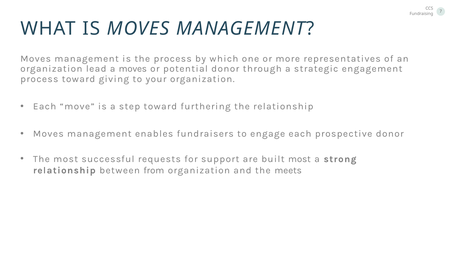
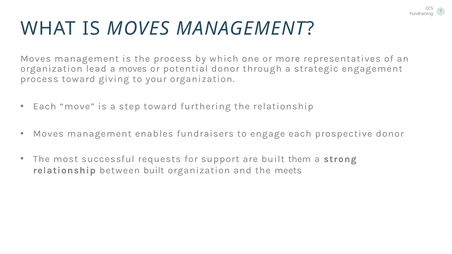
built most: most -> them
between from: from -> built
